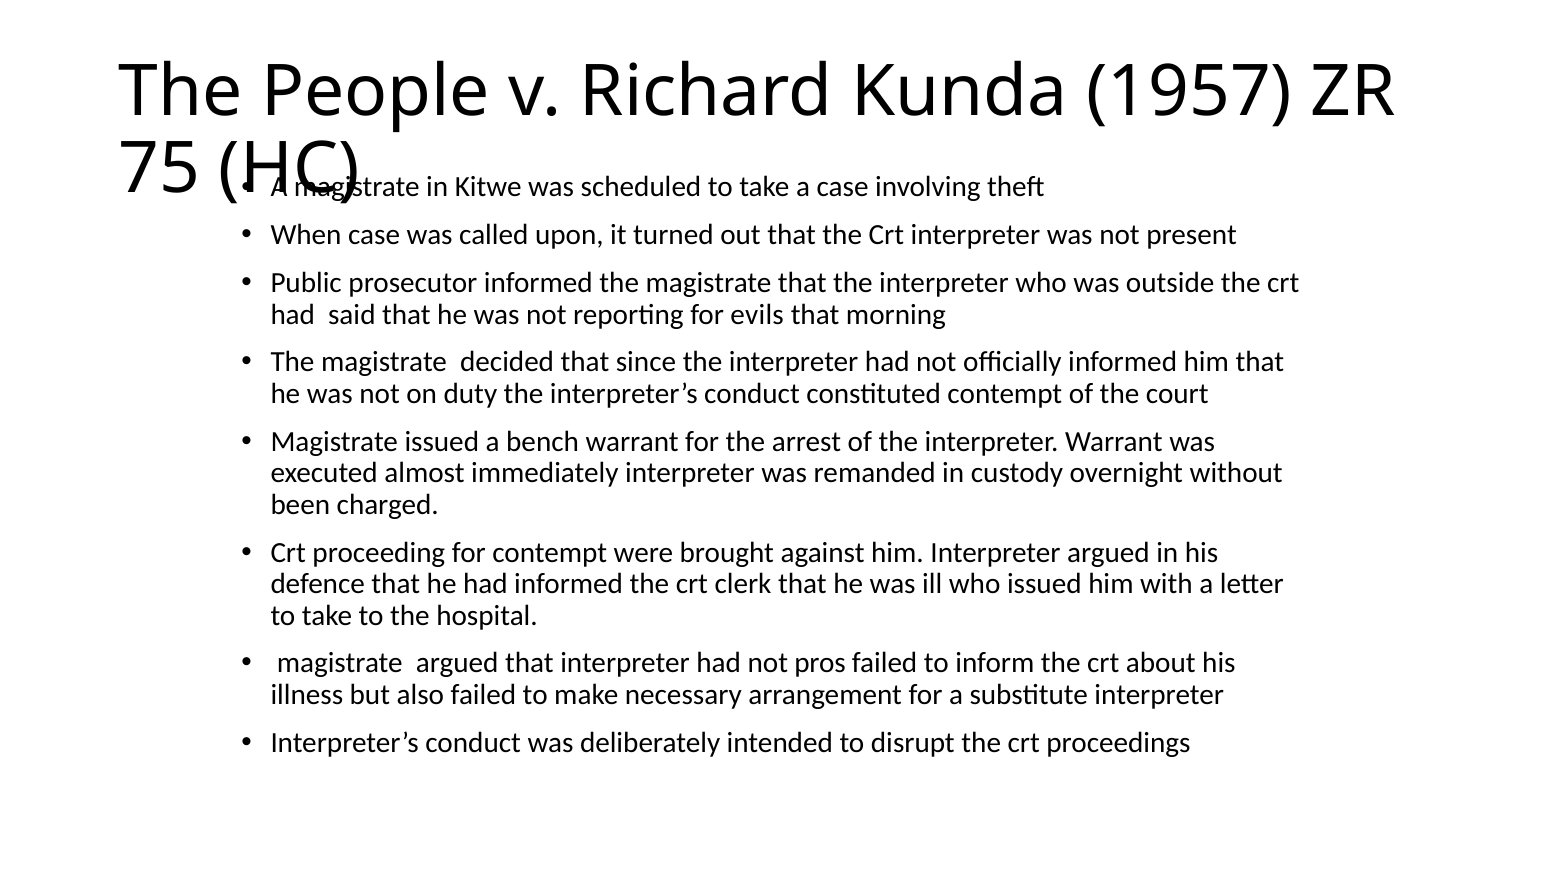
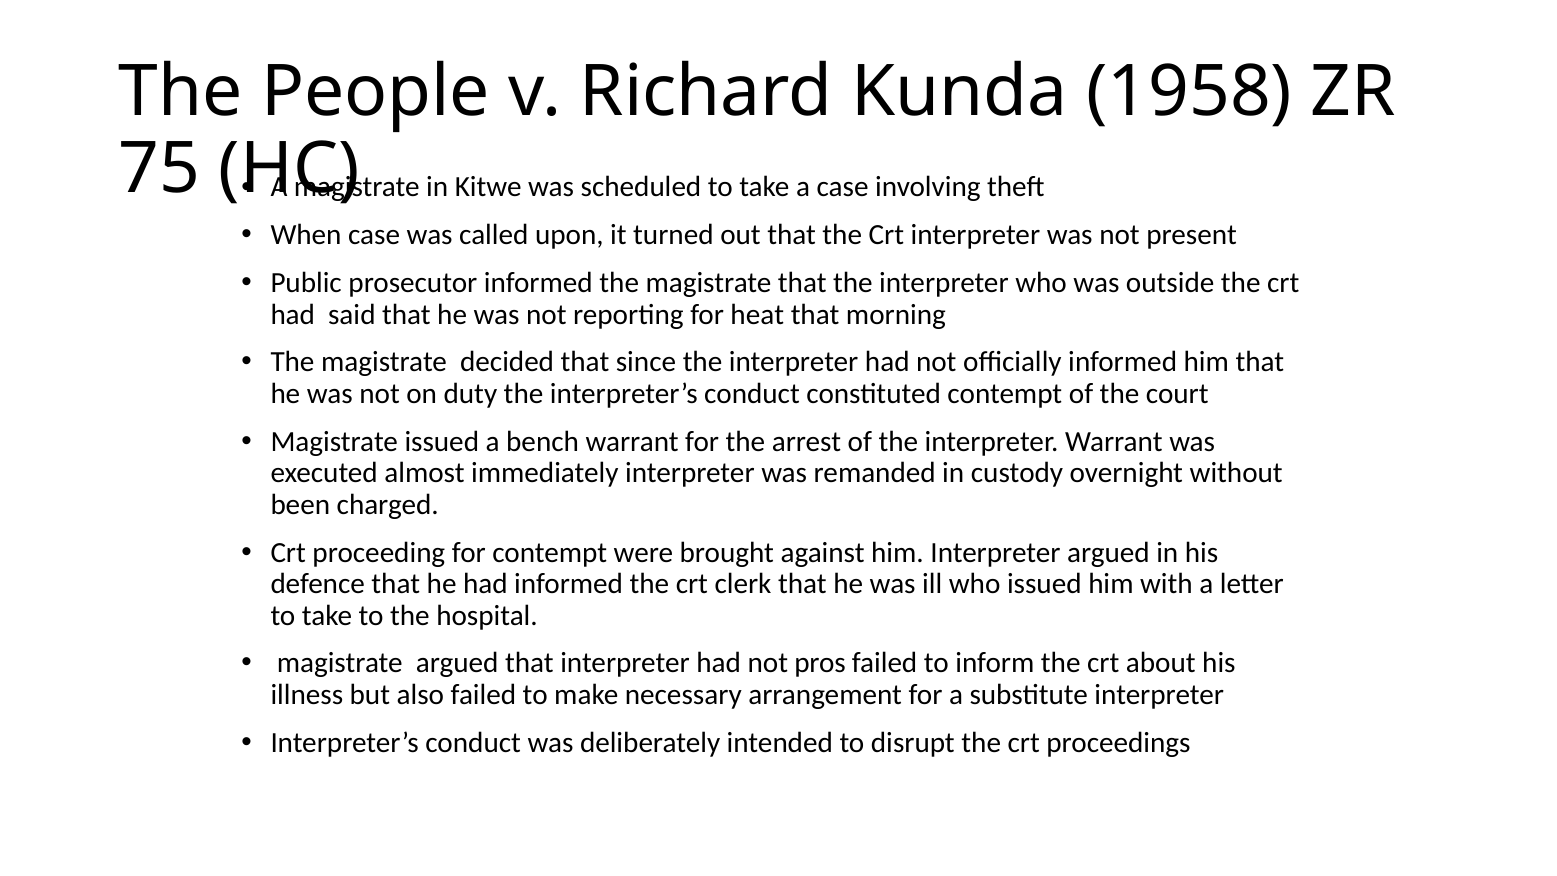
1957: 1957 -> 1958
evils: evils -> heat
